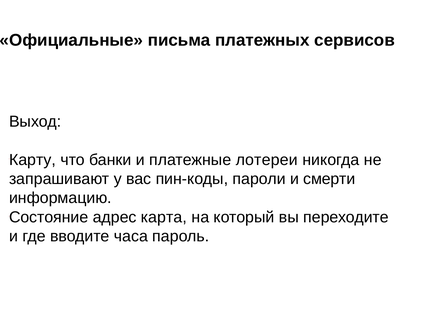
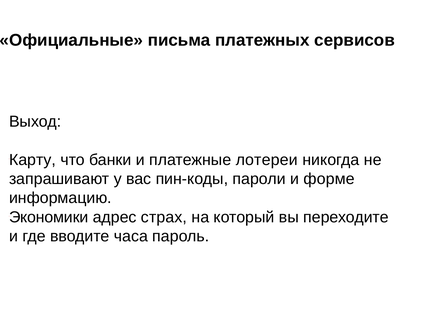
смерти: смерти -> форме
Состояние: Состояние -> Экономики
карта: карта -> страх
